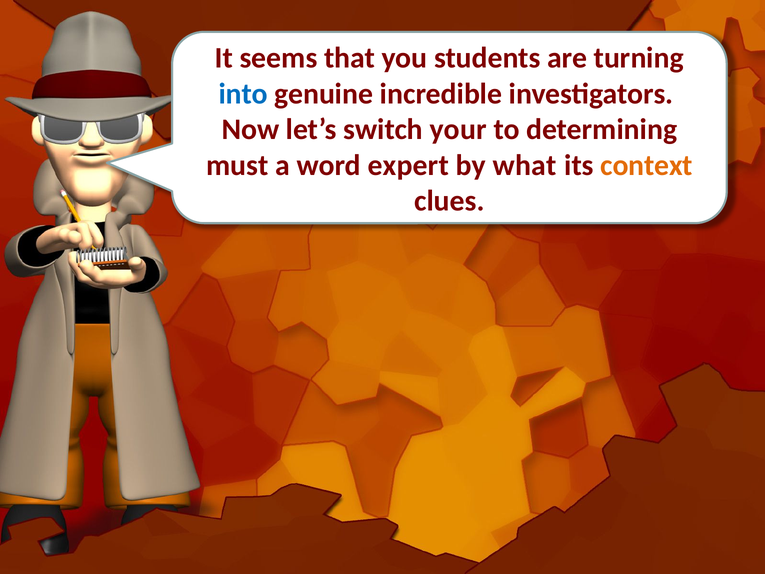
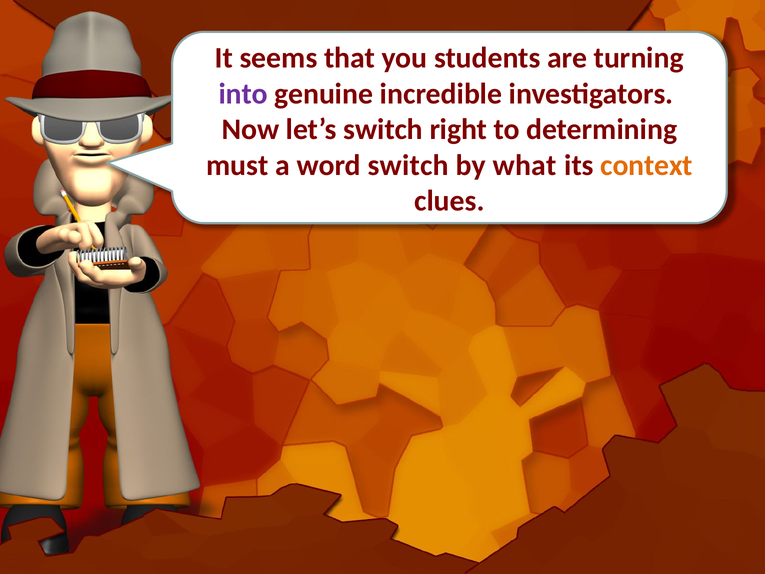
into colour: blue -> purple
your: your -> right
word expert: expert -> switch
